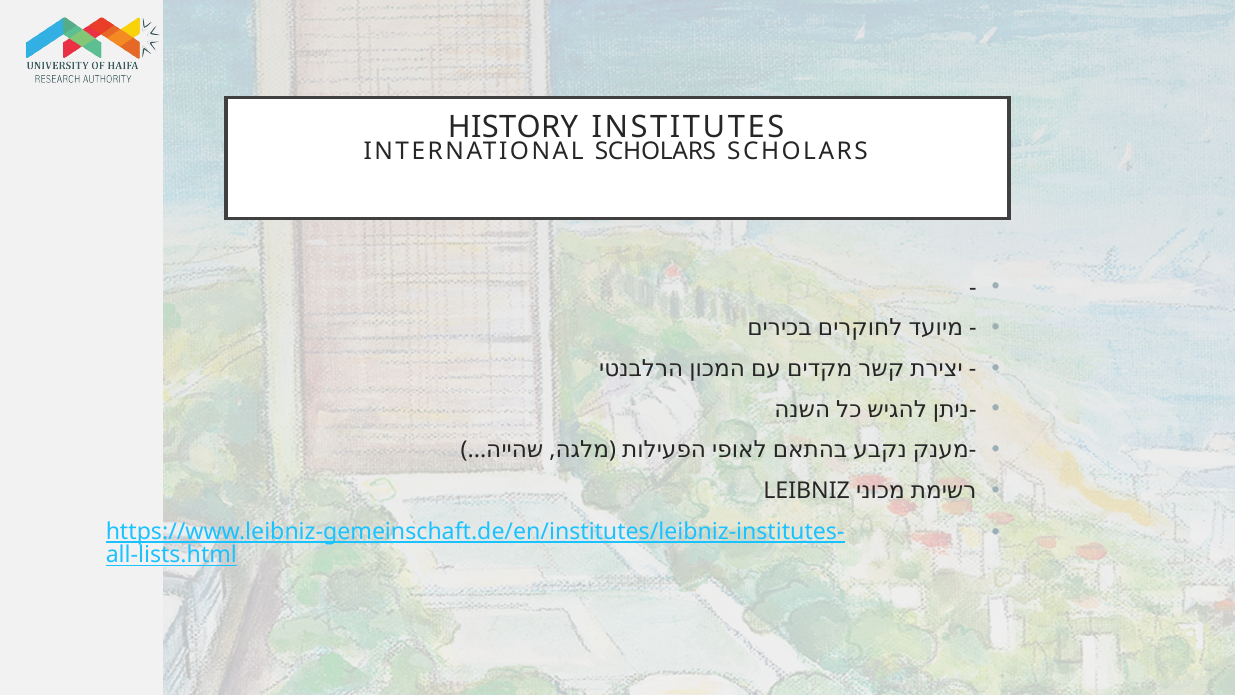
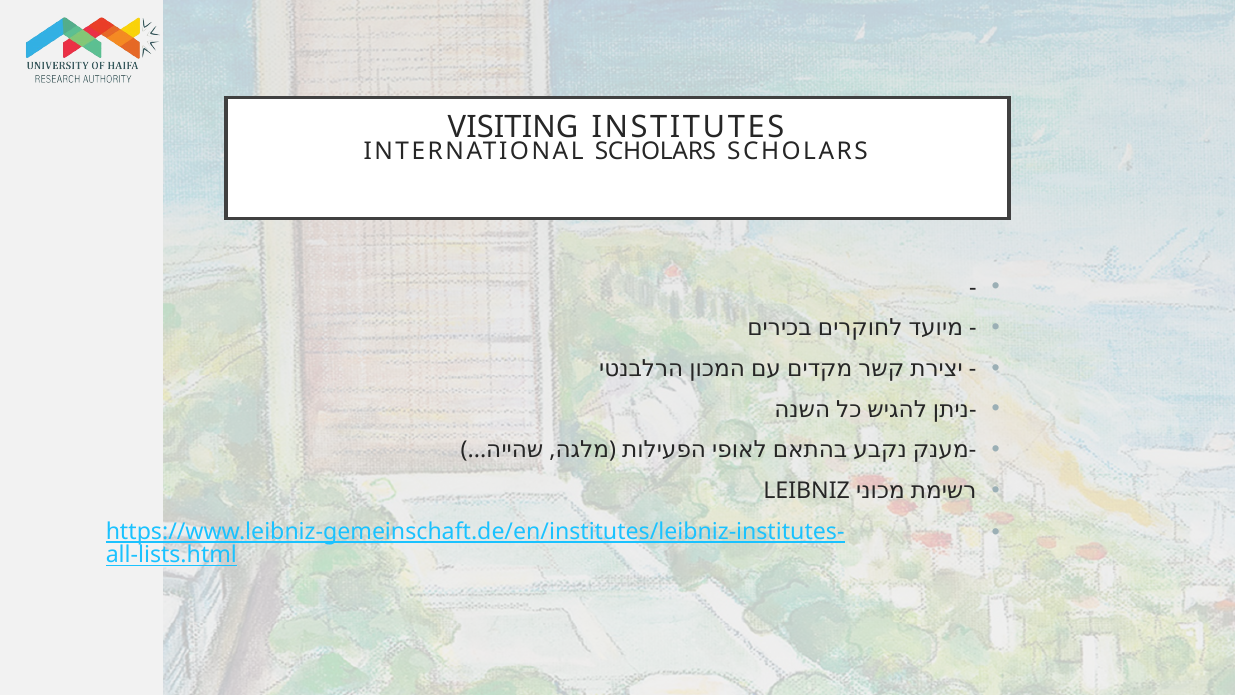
HISTORY: HISTORY -> VISITING
